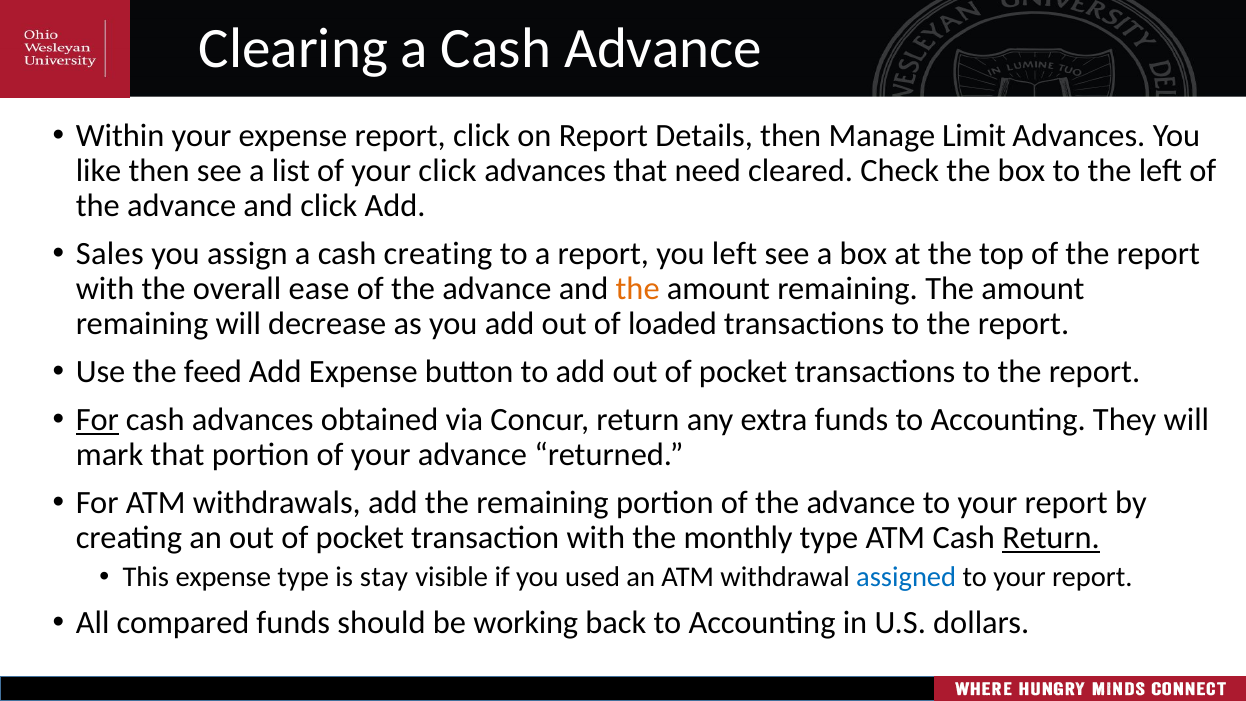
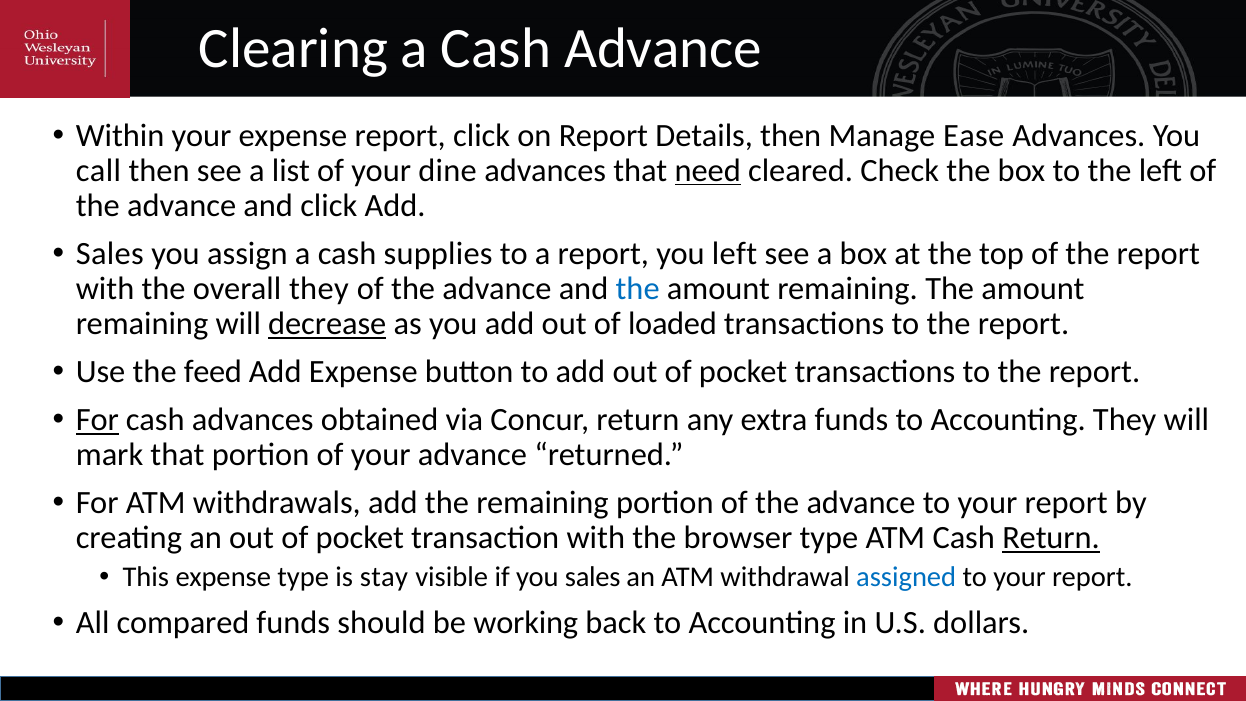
Limit: Limit -> Ease
like: like -> call
your click: click -> dine
need underline: none -> present
cash creating: creating -> supplies
overall ease: ease -> they
the at (638, 289) colour: orange -> blue
decrease underline: none -> present
monthly: monthly -> browser
you used: used -> sales
